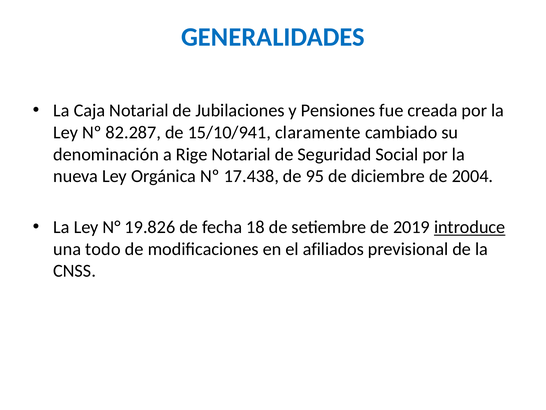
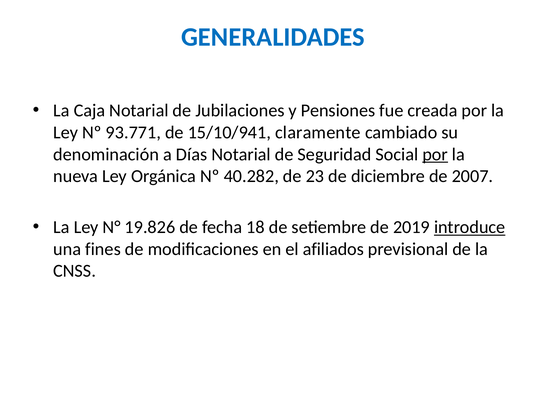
82.287: 82.287 -> 93.771
Rige: Rige -> Días
por at (435, 154) underline: none -> present
17.438: 17.438 -> 40.282
95: 95 -> 23
2004: 2004 -> 2007
todo: todo -> fines
